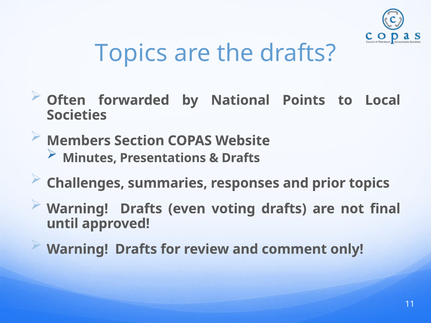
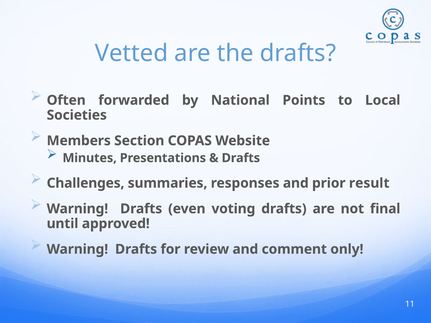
Topics at (131, 53): Topics -> Vetted
prior topics: topics -> result
